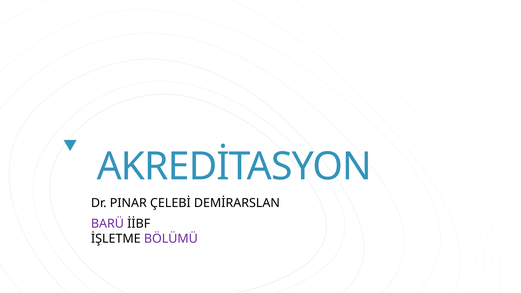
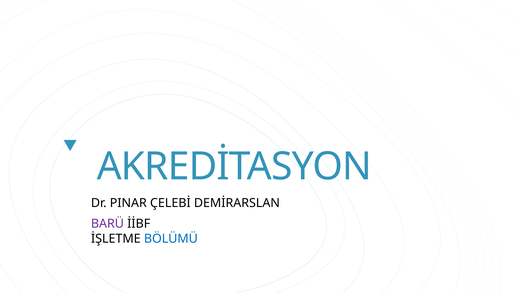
BÖLÜMÜ colour: purple -> blue
